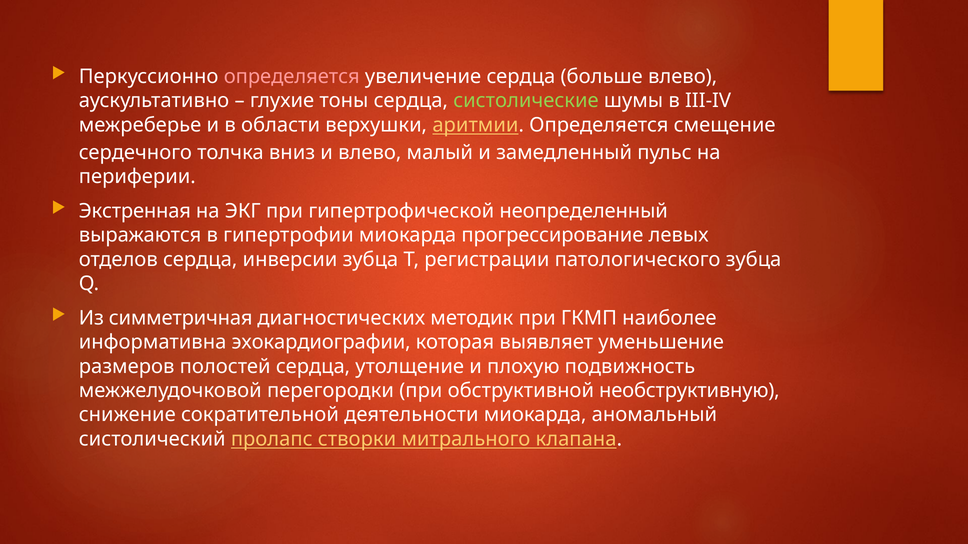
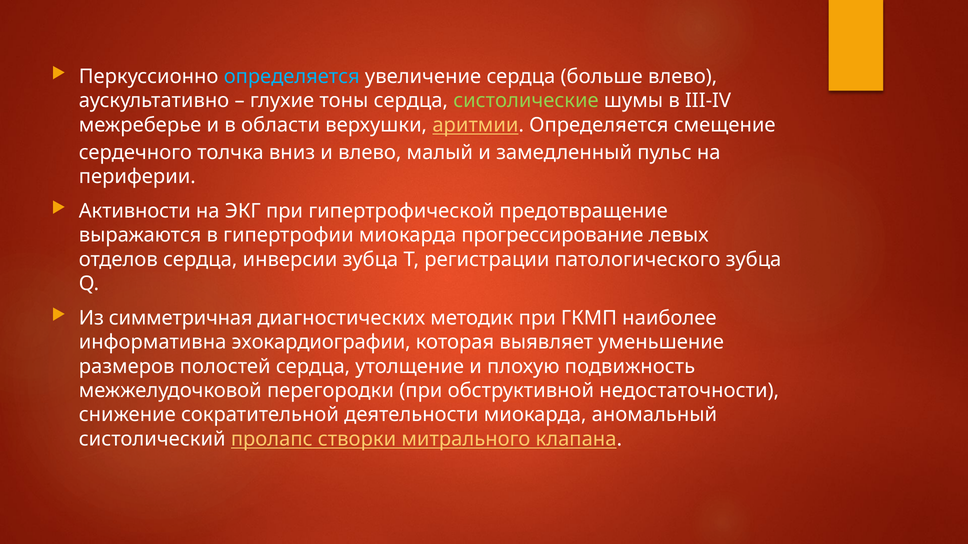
определяется at (292, 77) colour: pink -> light blue
Экстренная: Экстренная -> Активности
неопределенный: неопределенный -> предотвращение
необструктивную: необструктивную -> недостаточности
